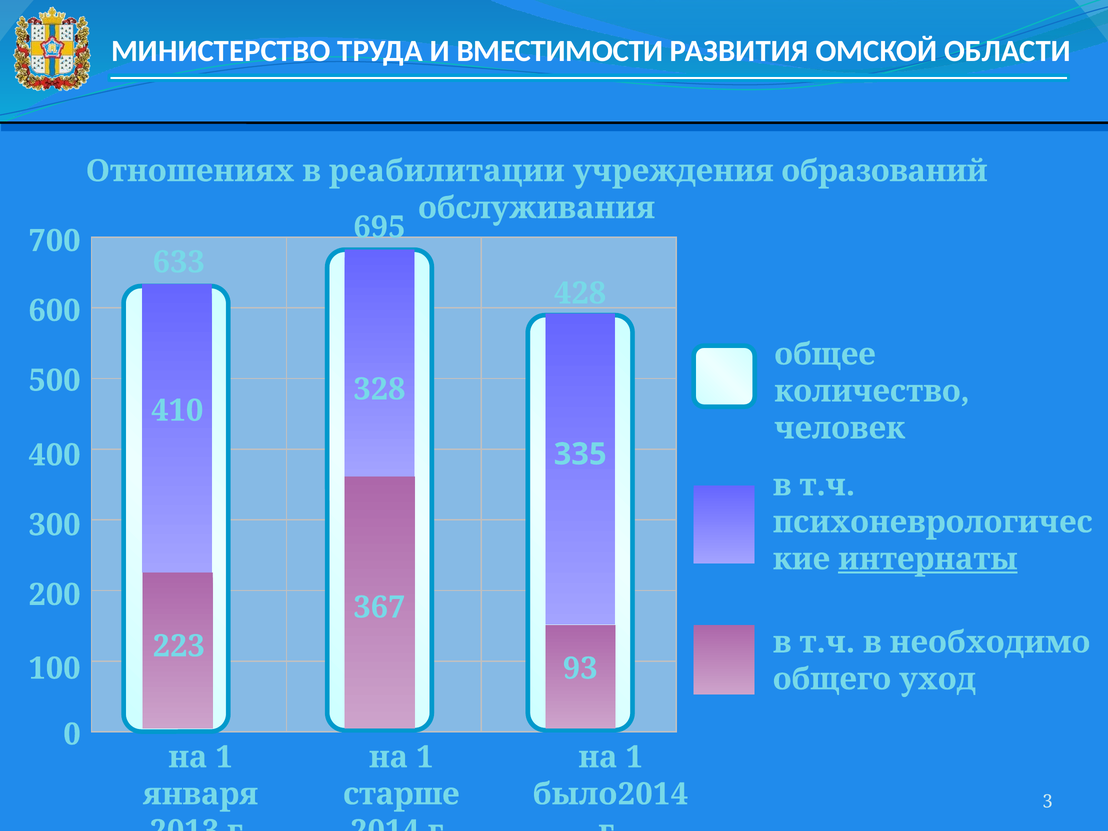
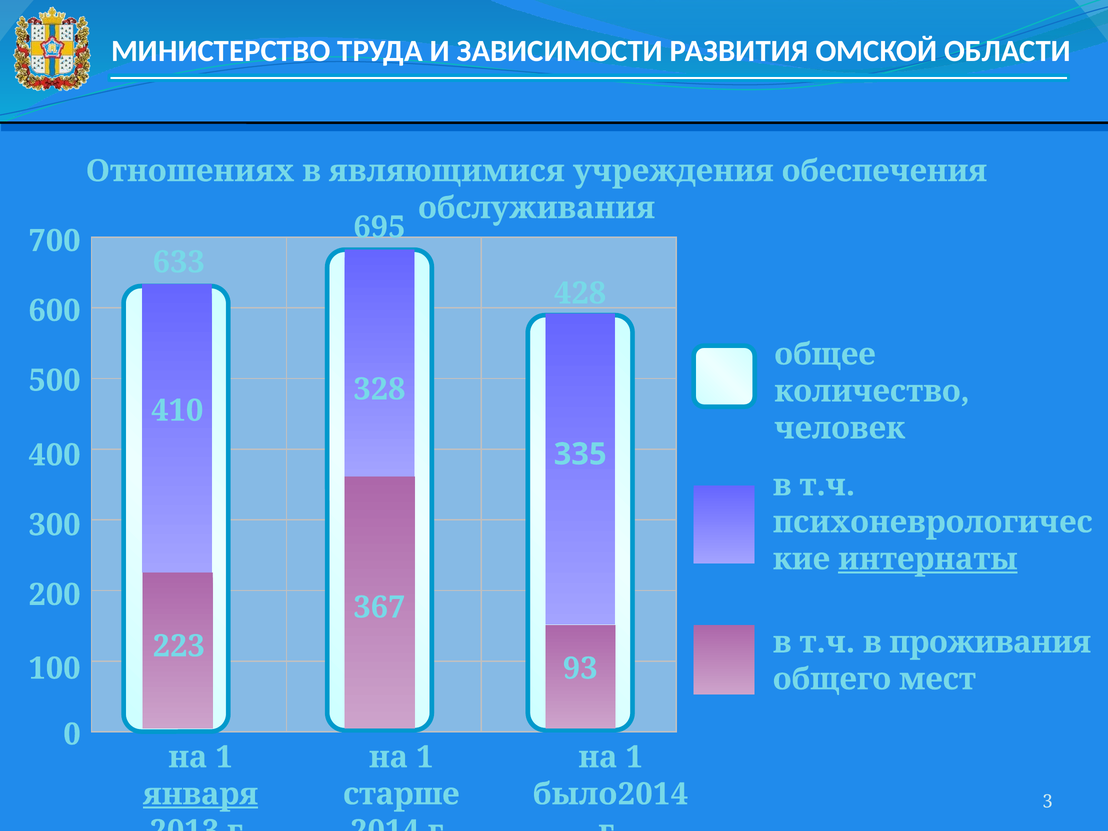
ВМЕСТИМОСТИ: ВМЕСТИМОСТИ -> ЗАВИСИМОСТИ
реабилитации: реабилитации -> являющимися
образований: образований -> обеспечения
необходимо: необходимо -> проживания
уход: уход -> мест
января underline: none -> present
